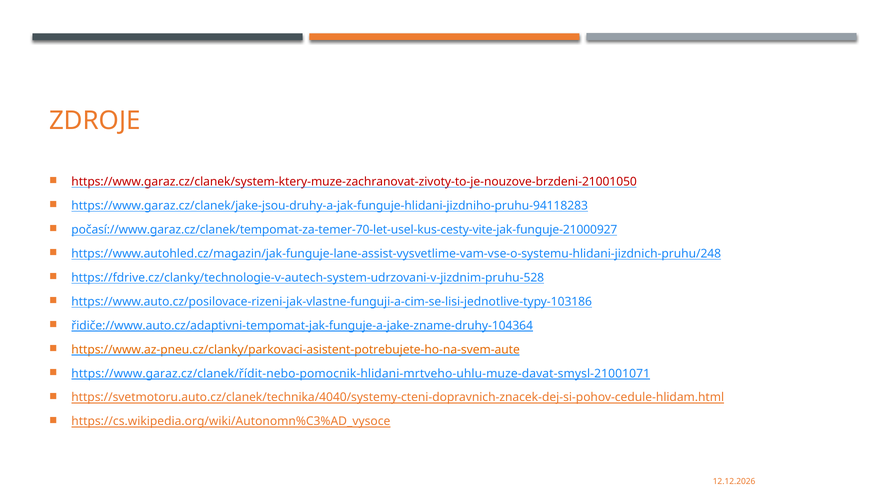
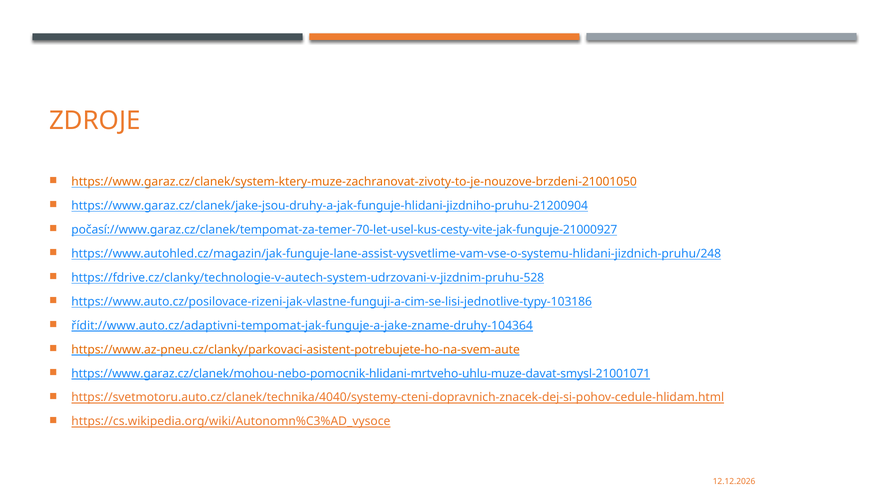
https://www.garaz.cz/clanek/system-ktery-muze-zachranovat-zivoty-to-je-nouzove-brzdeni-21001050 colour: red -> orange
https://www.garaz.cz/clanek/jake-jsou-druhy-a-jak-funguje-hlidani-jizdniho-pruhu-94118283: https://www.garaz.cz/clanek/jake-jsou-druhy-a-jak-funguje-hlidani-jizdniho-pruhu-94118283 -> https://www.garaz.cz/clanek/jake-jsou-druhy-a-jak-funguje-hlidani-jizdniho-pruhu-21200904
řidiče://www.auto.cz/adaptivni-tempomat-jak-funguje-a-jake-zname-druhy-104364: řidiče://www.auto.cz/adaptivni-tempomat-jak-funguje-a-jake-zname-druhy-104364 -> řídit://www.auto.cz/adaptivni-tempomat-jak-funguje-a-jake-zname-druhy-104364
https://www.garaz.cz/clanek/řídit-nebo-pomocnik-hlidani-mrtveho-uhlu-muze-davat-smysl-21001071: https://www.garaz.cz/clanek/řídit-nebo-pomocnik-hlidani-mrtveho-uhlu-muze-davat-smysl-21001071 -> https://www.garaz.cz/clanek/mohou-nebo-pomocnik-hlidani-mrtveho-uhlu-muze-davat-smysl-21001071
